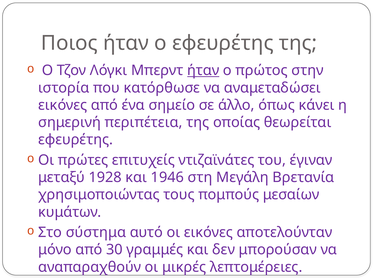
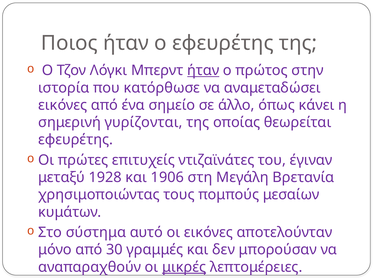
περιπέτεια: περιπέτεια -> γυρίζονται
1946: 1946 -> 1906
μικρές underline: none -> present
